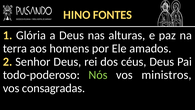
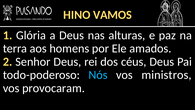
FONTES: FONTES -> VAMOS
Nós colour: light green -> light blue
consagradas: consagradas -> provocaram
